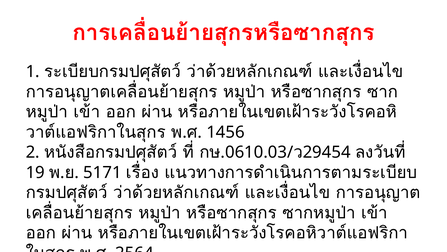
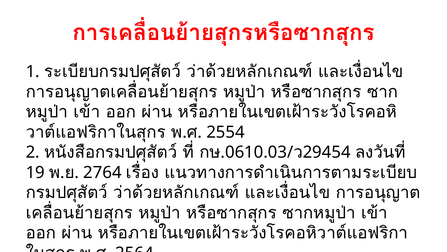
1456: 1456 -> 2554
5171: 5171 -> 2764
